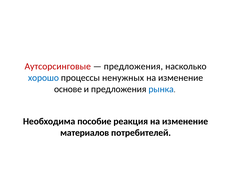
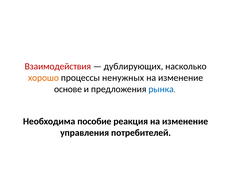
Аутсорсинговые: Аутсорсинговые -> Взаимодействия
предложения at (133, 66): предложения -> дублирующих
хорошо colour: blue -> orange
материалов: материалов -> управления
